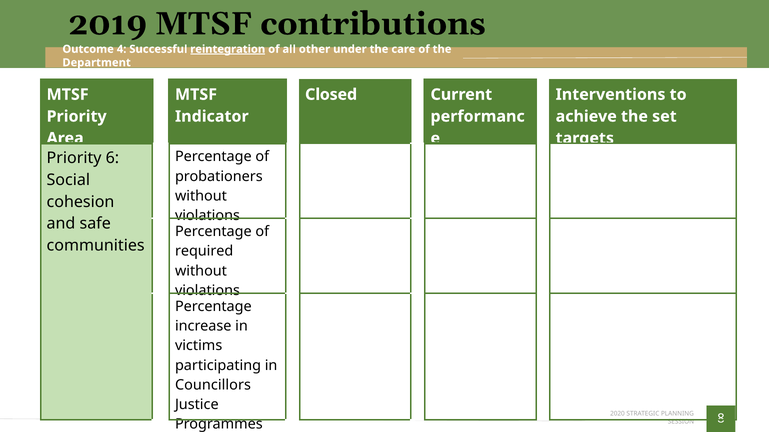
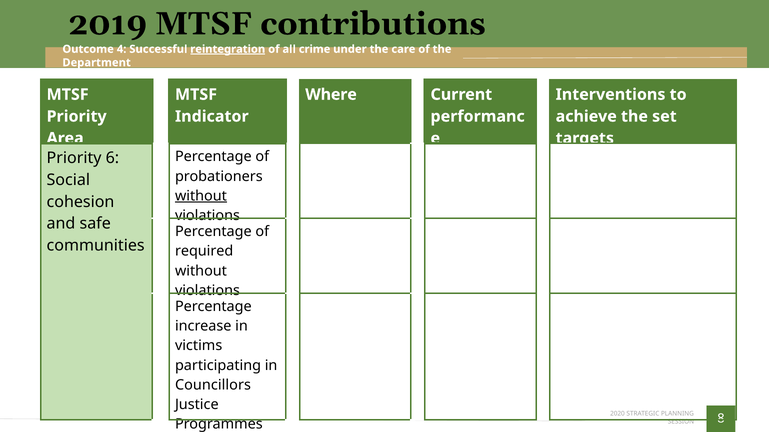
other: other -> crime
Closed: Closed -> Where
without at (201, 196) underline: none -> present
